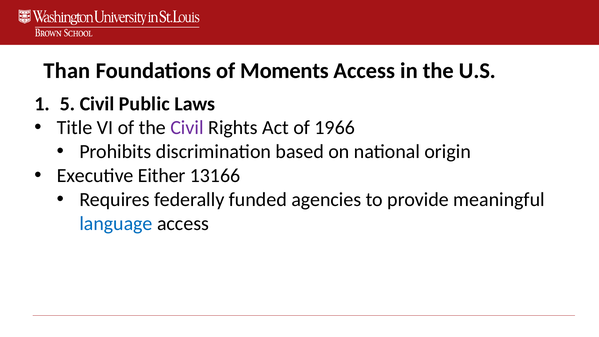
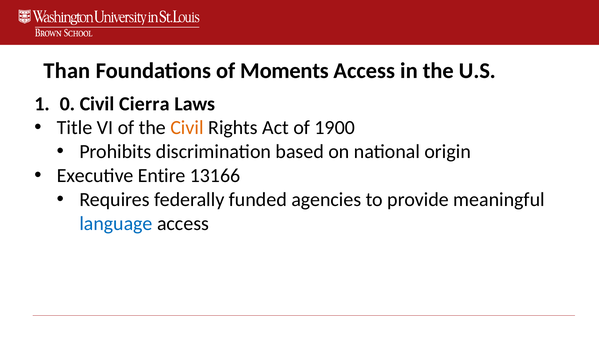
5: 5 -> 0
Public: Public -> Cierra
Civil at (187, 128) colour: purple -> orange
1966: 1966 -> 1900
Either: Either -> Entire
